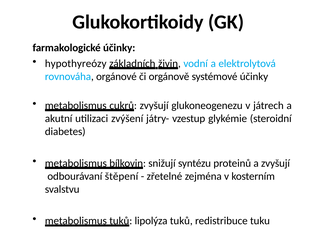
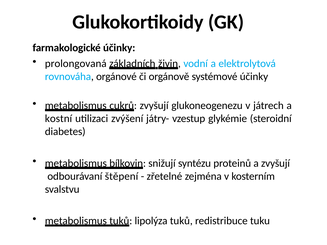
hypothyreózy: hypothyreózy -> prolongovaná
akutní: akutní -> kostní
